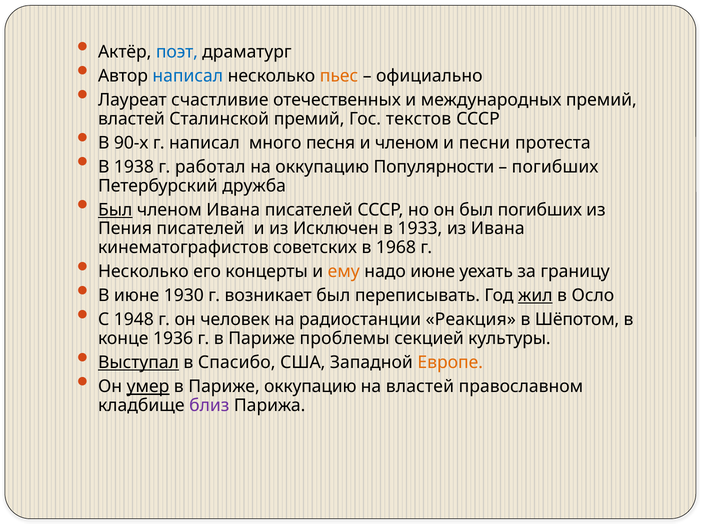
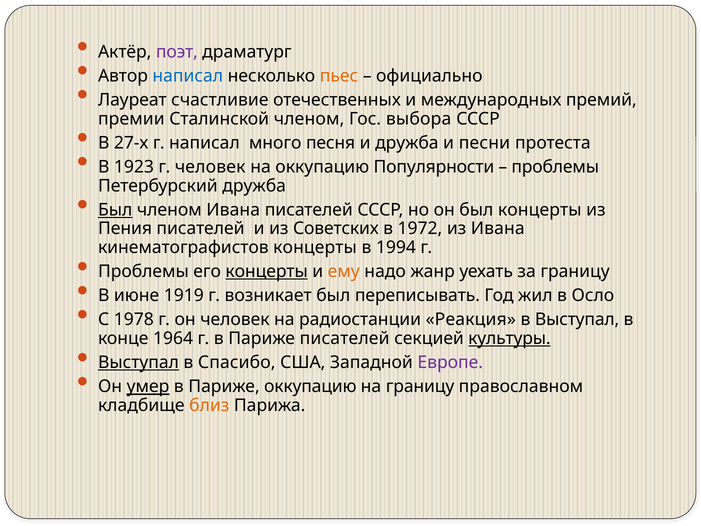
поэт colour: blue -> purple
властей at (131, 119): властей -> премии
Сталинской премий: премий -> членом
текстов: текстов -> выбора
90-х: 90-х -> 27-х
и членом: членом -> дружба
1938: 1938 -> 1923
г работал: работал -> человек
погибших at (555, 167): погибших -> проблемы
был погибших: погибших -> концерты
Исключен: Исключен -> Советских
1933: 1933 -> 1972
кинематографистов советских: советских -> концерты
1968: 1968 -> 1994
Несколько at (143, 272): Несколько -> Проблемы
концерты at (267, 272) underline: none -> present
надо июне: июне -> жанр
1930: 1930 -> 1919
жил underline: present -> none
1948: 1948 -> 1978
в Шёпотом: Шёпотом -> Выступал
1936: 1936 -> 1964
Париже проблемы: проблемы -> писателей
культуры underline: none -> present
Европе colour: orange -> purple
на властей: властей -> границу
близ colour: purple -> orange
